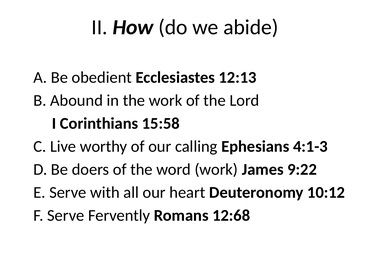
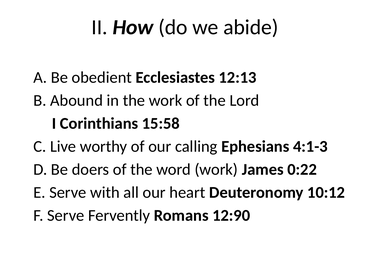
9:22: 9:22 -> 0:22
12:68: 12:68 -> 12:90
